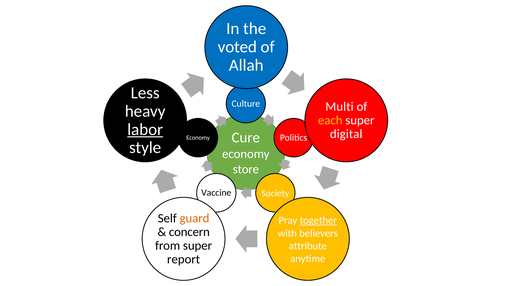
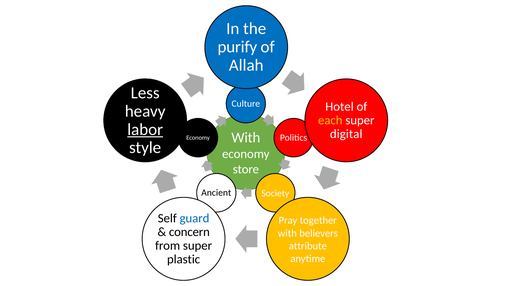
voted: voted -> purify
Multi: Multi -> Hotel
Cure at (246, 138): Cure -> With
Vaccine: Vaccine -> Ancient
guard colour: orange -> blue
together underline: present -> none
report: report -> plastic
